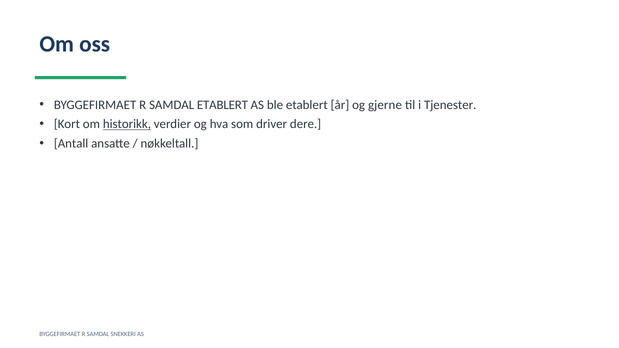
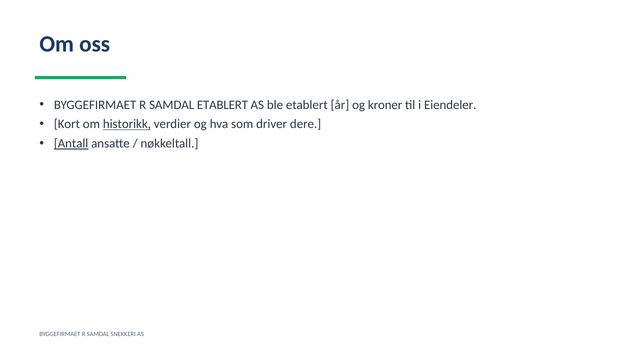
gjerne: gjerne -> kroner
Tjenester: Tjenester -> Eiendeler
Antall underline: none -> present
